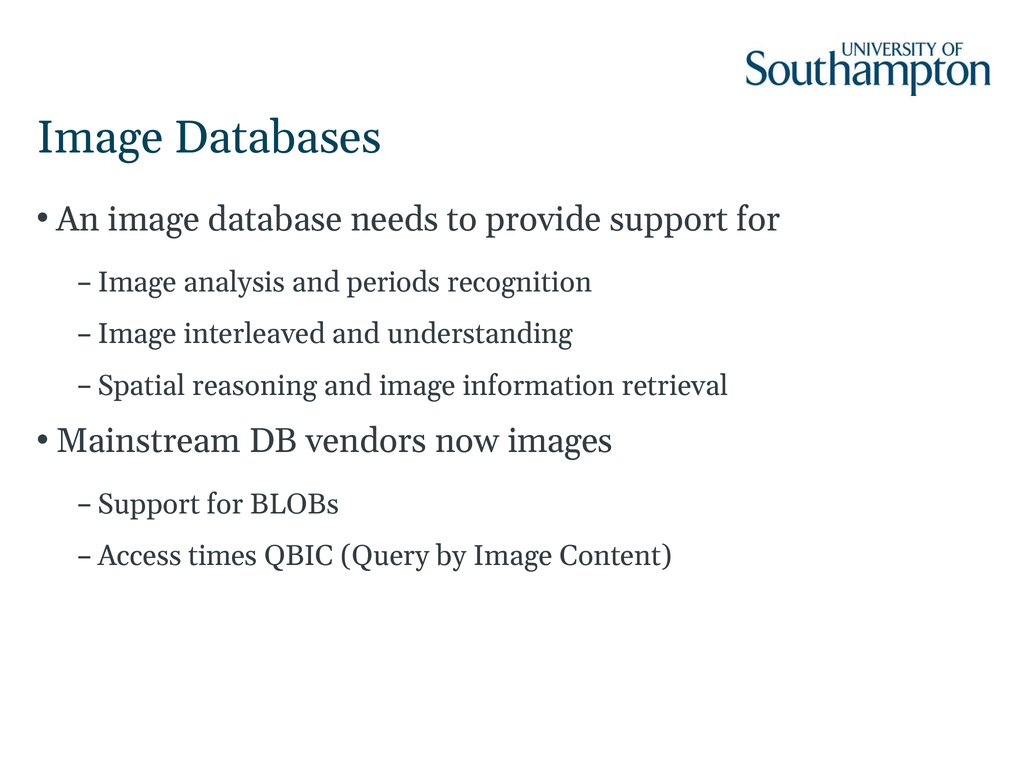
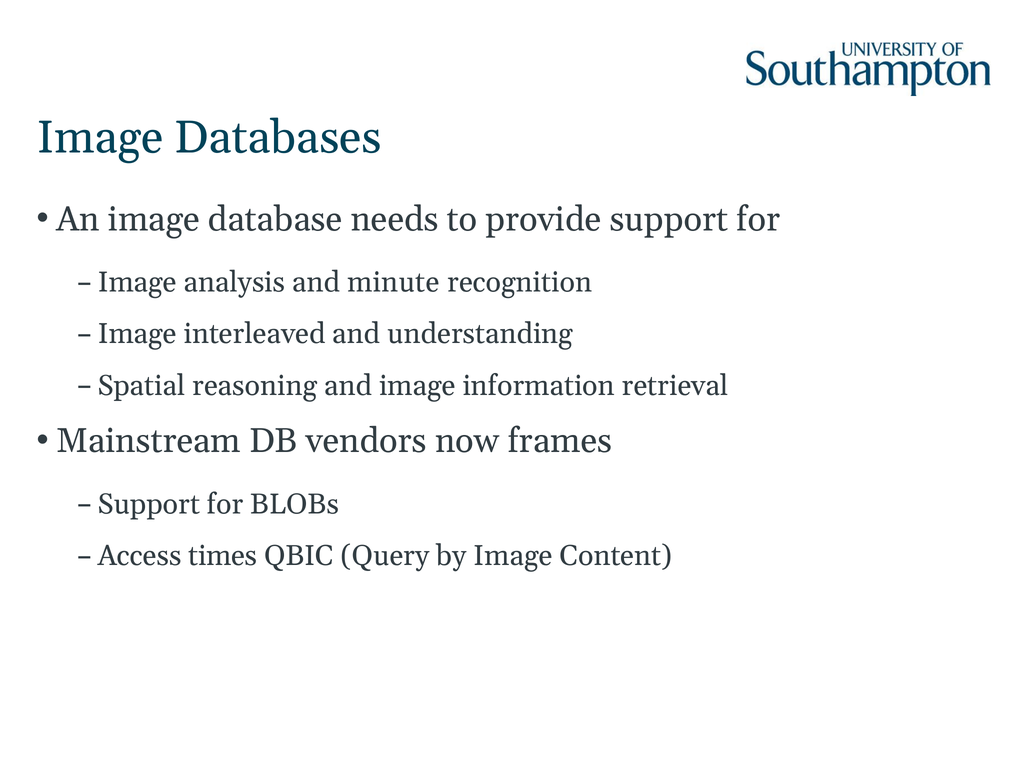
periods: periods -> minute
images: images -> frames
